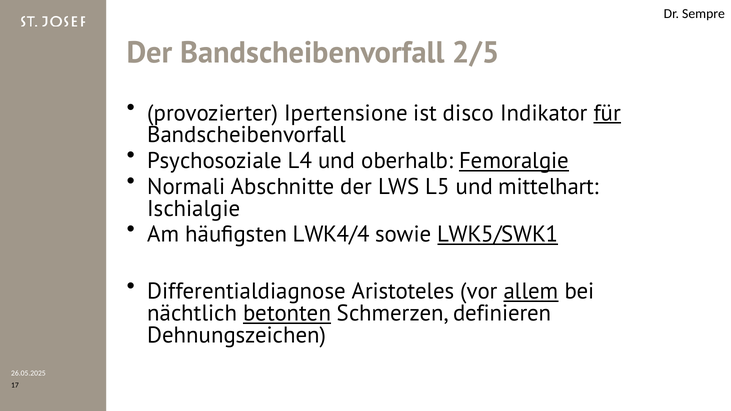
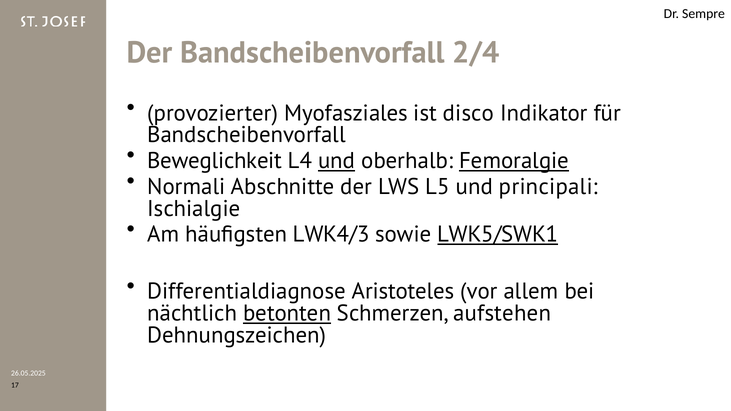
2/5: 2/5 -> 2/4
Ipertensione: Ipertensione -> Myofasziales
für underline: present -> none
Psychosoziale: Psychosoziale -> Beweglichkeit
und at (337, 161) underline: none -> present
mittelhart: mittelhart -> principali
LWK4/4: LWK4/4 -> LWK4/3
allem underline: present -> none
definieren: definieren -> aufstehen
